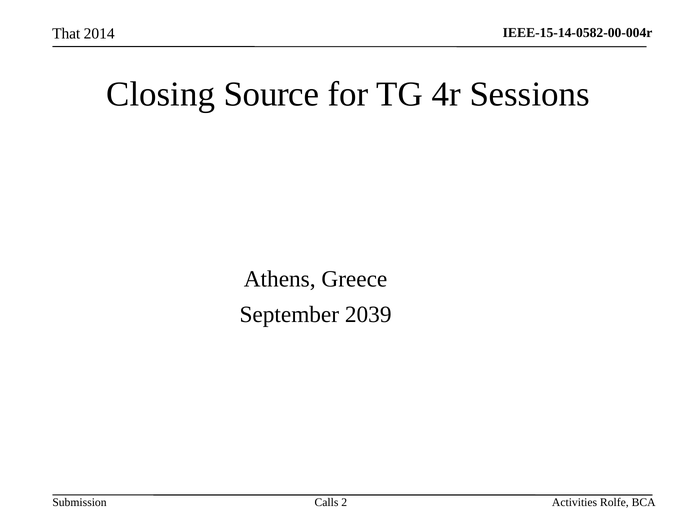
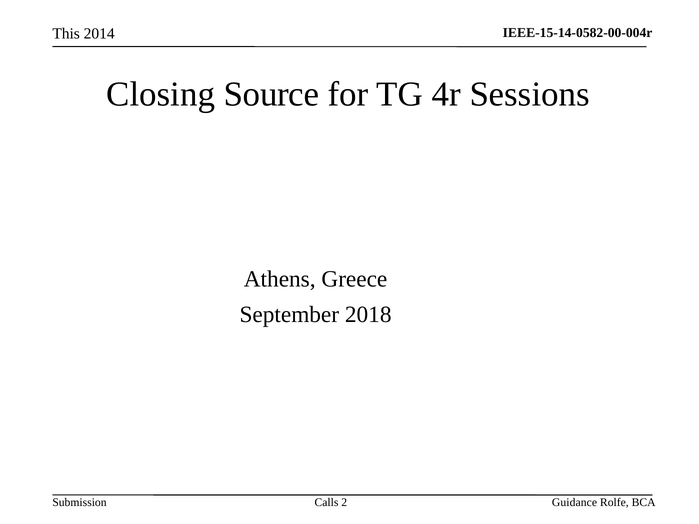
That: That -> This
2039: 2039 -> 2018
Activities: Activities -> Guidance
